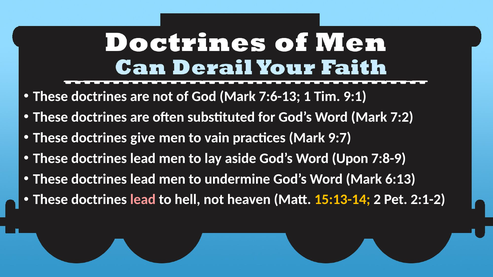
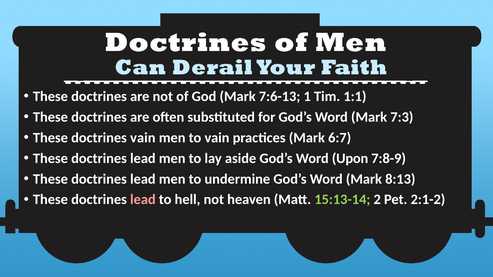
9:1: 9:1 -> 1:1
7:2: 7:2 -> 7:3
doctrines give: give -> vain
9:7: 9:7 -> 6:7
6:13: 6:13 -> 8:13
15:13-14 colour: yellow -> light green
